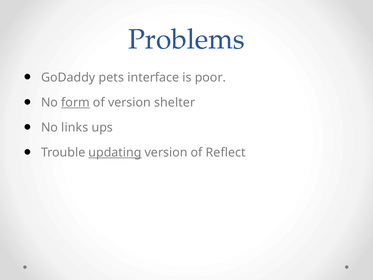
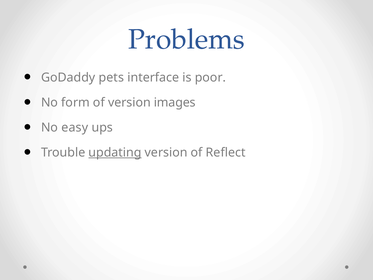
form underline: present -> none
shelter: shelter -> images
links: links -> easy
